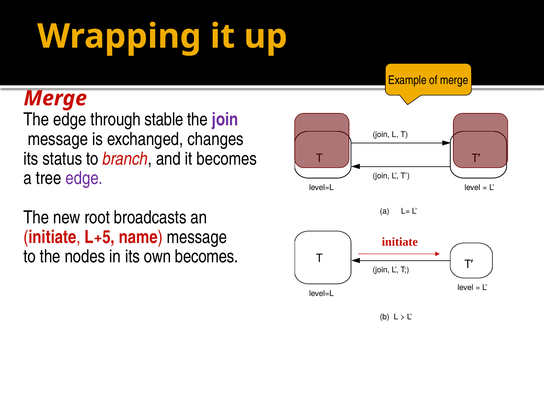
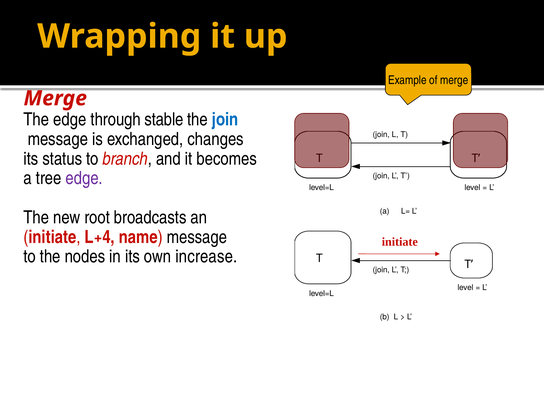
join at (225, 120) colour: purple -> blue
L+5: L+5 -> L+4
own becomes: becomes -> increase
